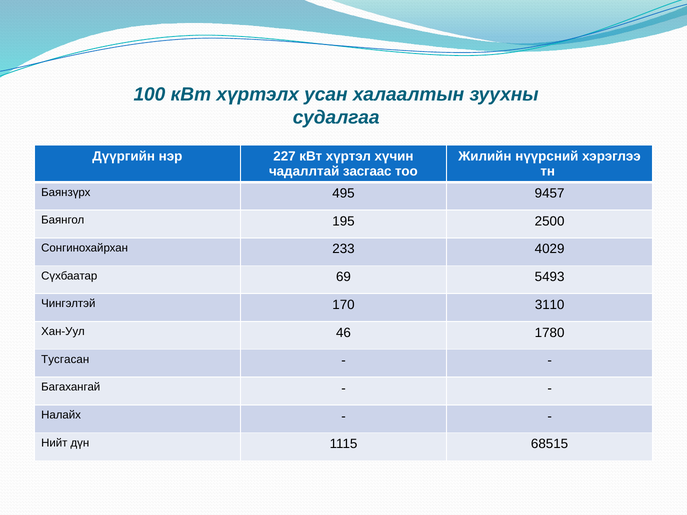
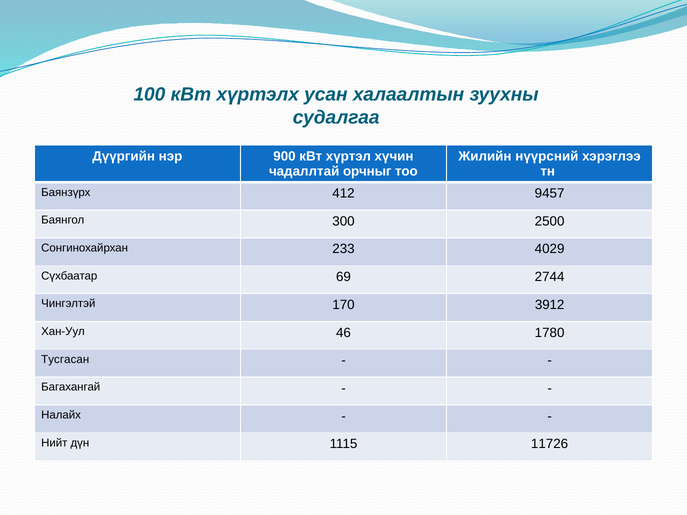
227: 227 -> 900
засгаас: засгаас -> орчныг
495: 495 -> 412
195: 195 -> 300
5493: 5493 -> 2744
3110: 3110 -> 3912
68515: 68515 -> 11726
